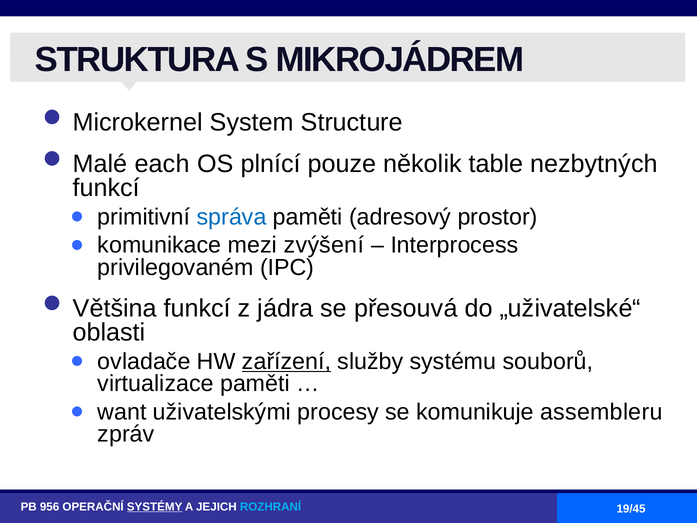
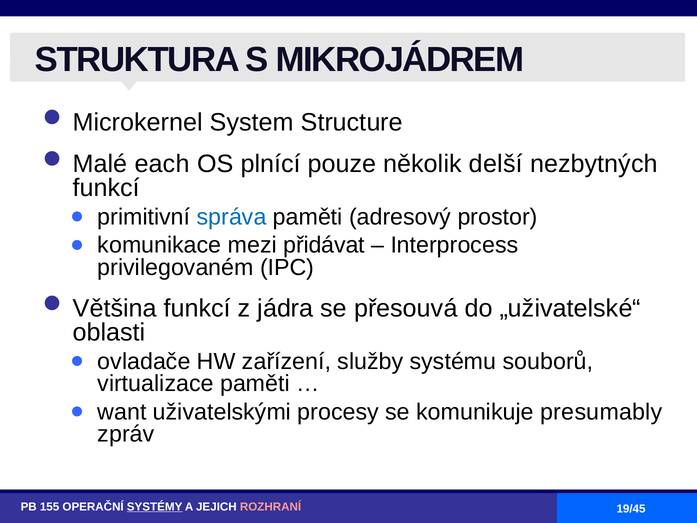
table: table -> delší
zvýšení: zvýšení -> přidávat
zařízení underline: present -> none
assembleru: assembleru -> presumably
956: 956 -> 155
ROZHRANÍ colour: light blue -> pink
